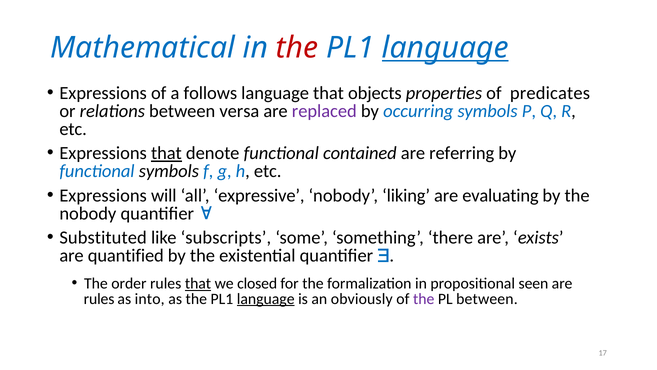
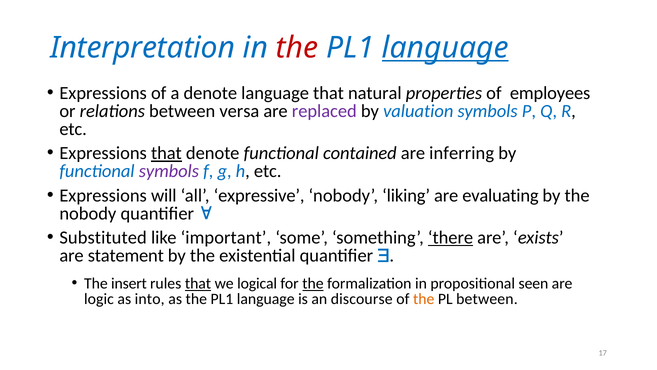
Mathematical: Mathematical -> Interpretation
a follows: follows -> denote
objects: objects -> natural
predicates: predicates -> employees
occurring: occurring -> valuation
referring: referring -> inferring
symbols at (169, 171) colour: black -> purple
subscripts: subscripts -> important
there underline: none -> present
quantified: quantified -> statement
order: order -> insert
closed: closed -> logical
the at (313, 283) underline: none -> present
rules at (99, 298): rules -> logic
language at (266, 298) underline: present -> none
obviously: obviously -> discourse
the at (424, 298) colour: purple -> orange
